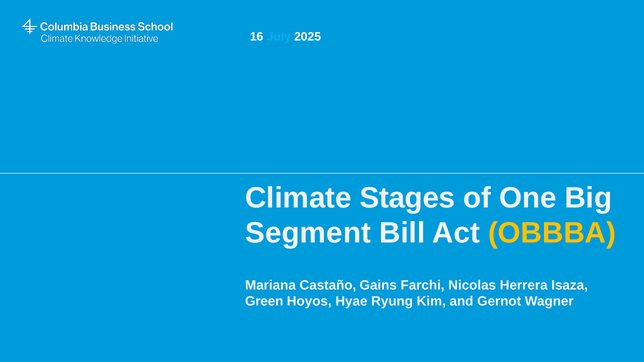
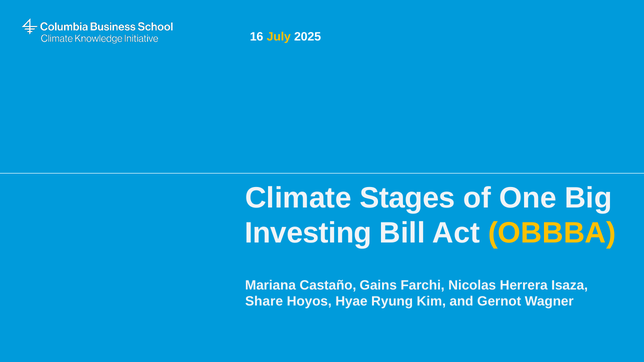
July colour: light blue -> yellow
Segment: Segment -> Investing
Green: Green -> Share
